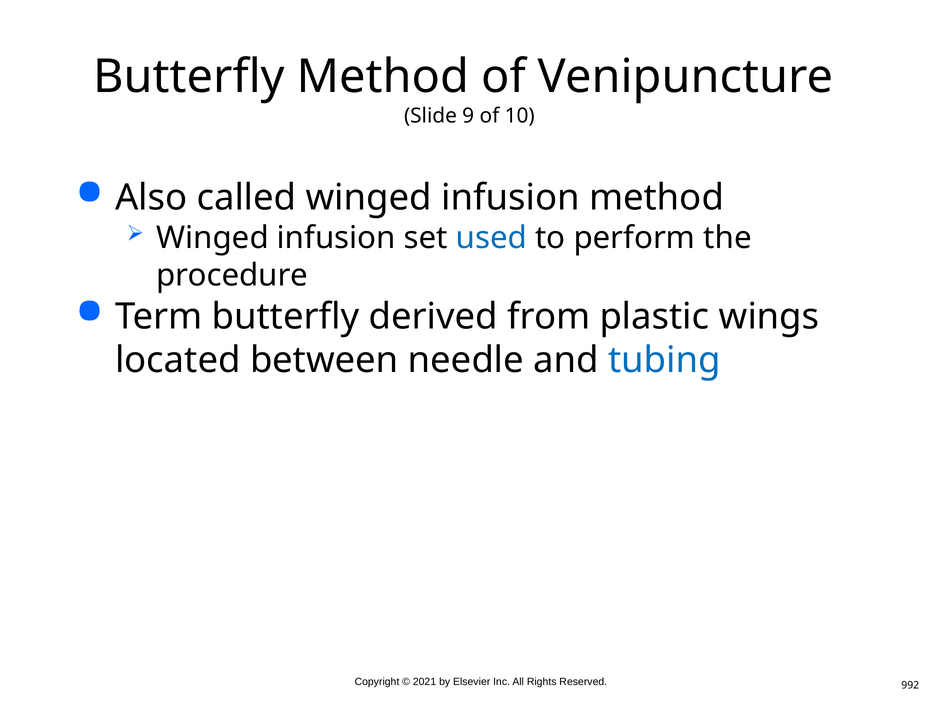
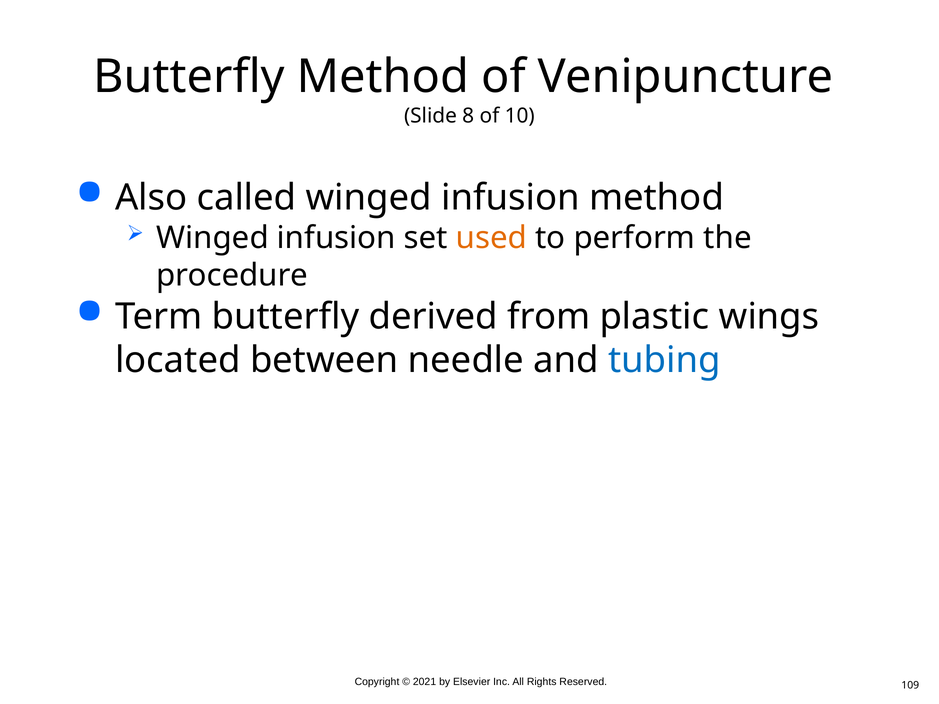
9: 9 -> 8
used colour: blue -> orange
992: 992 -> 109
